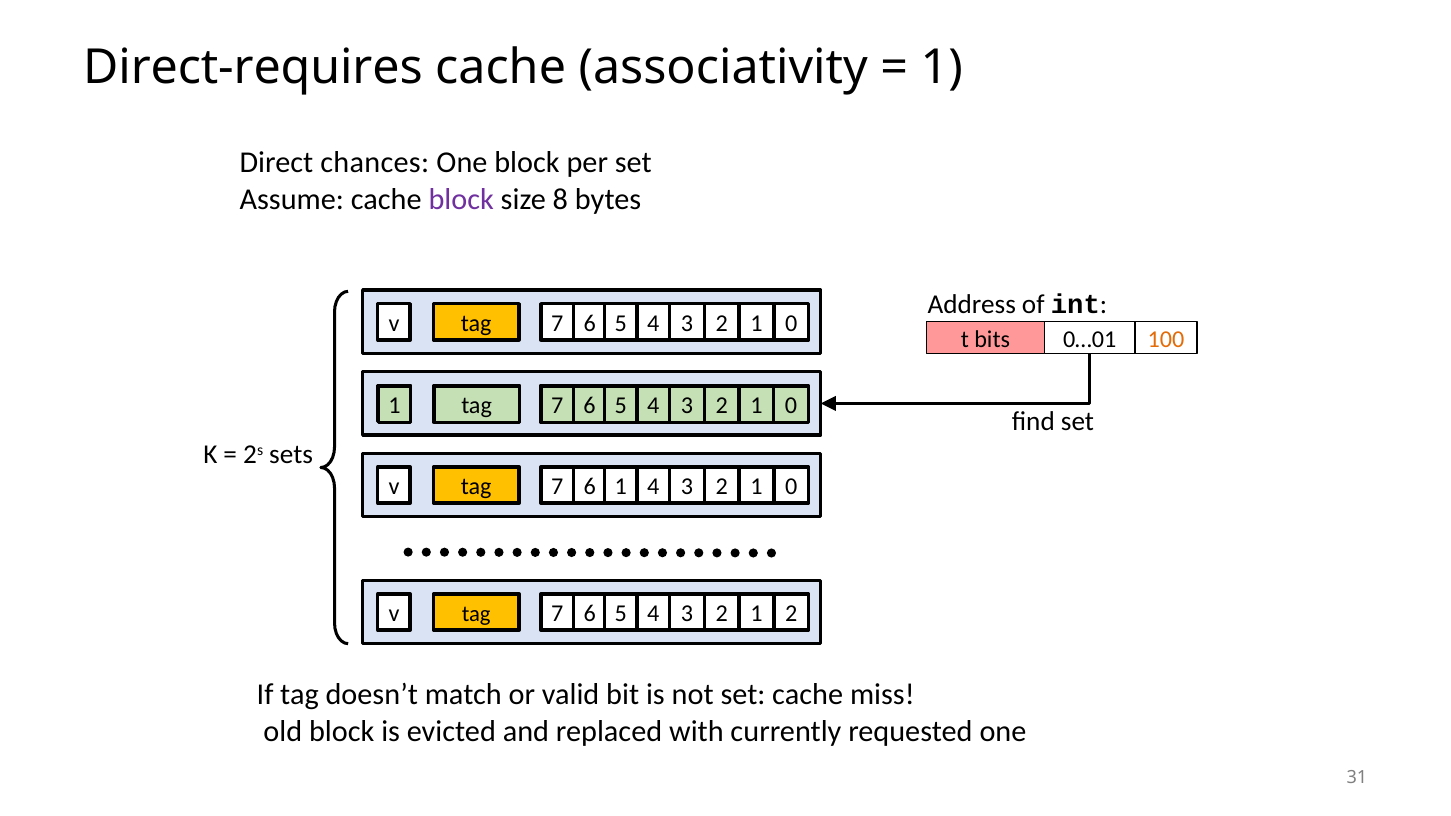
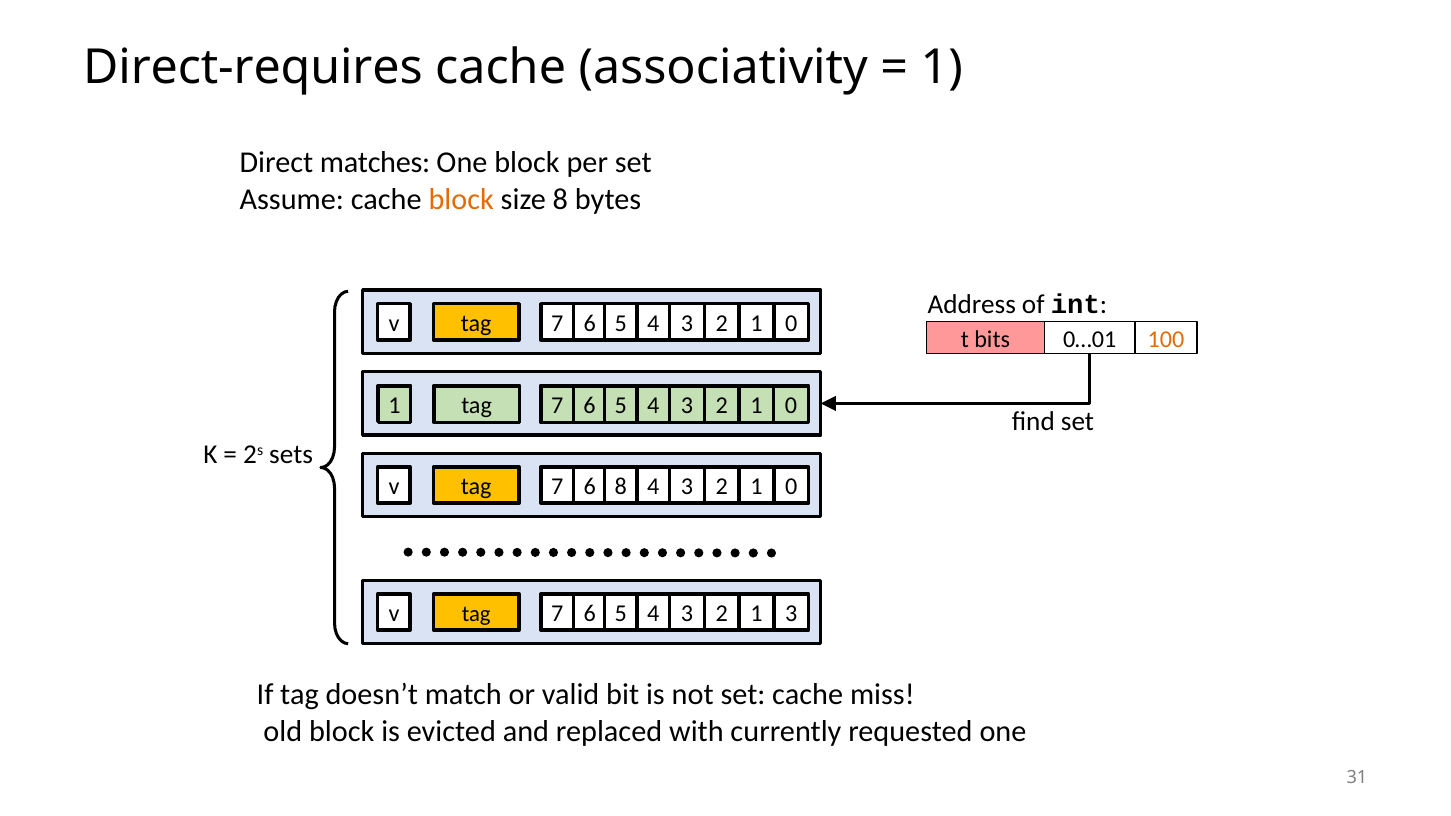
chances: chances -> matches
block at (461, 199) colour: purple -> orange
6 1: 1 -> 8
5 2: 2 -> 3
